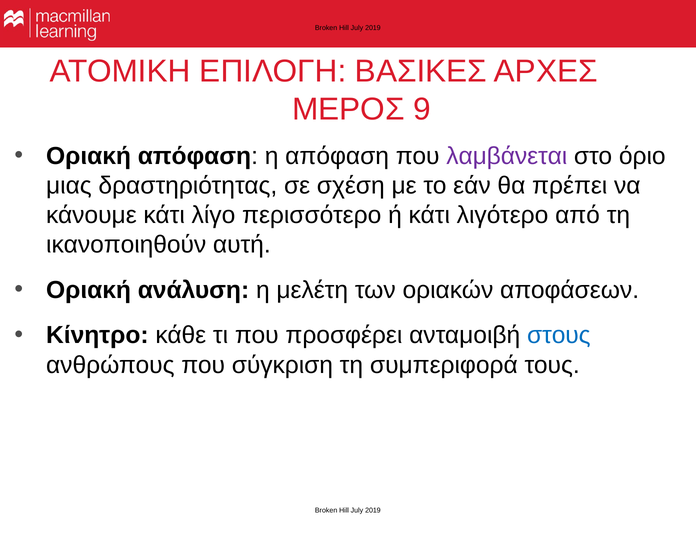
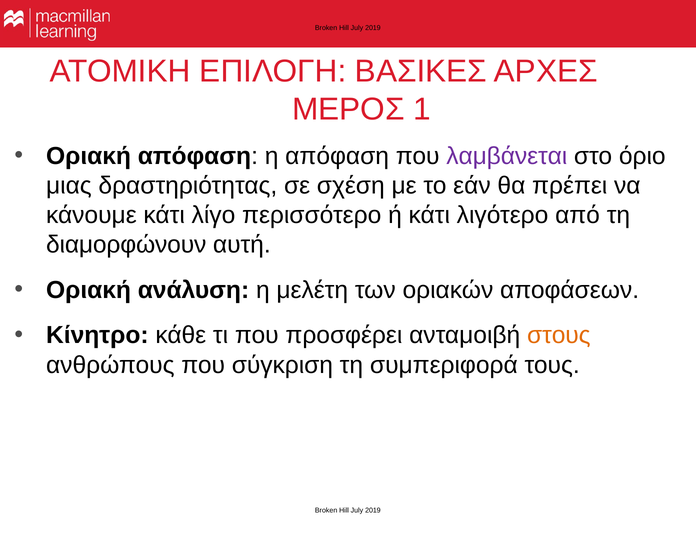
9: 9 -> 1
ικανοποιηθούν: ικανοποιηθούν -> διαμορφώνουν
στους colour: blue -> orange
